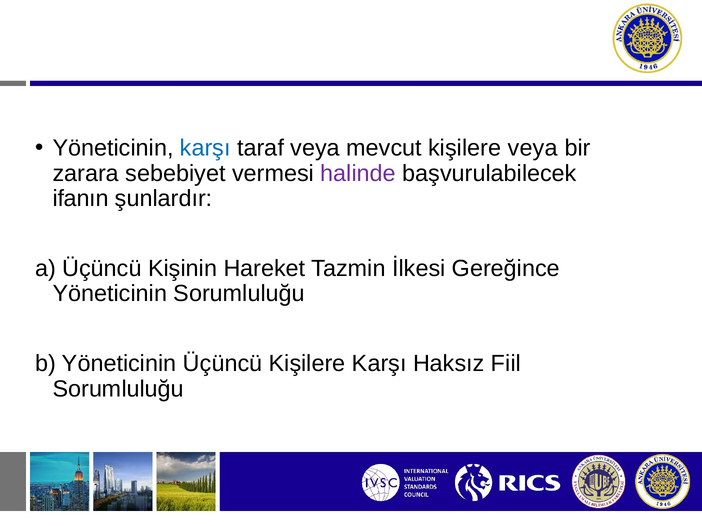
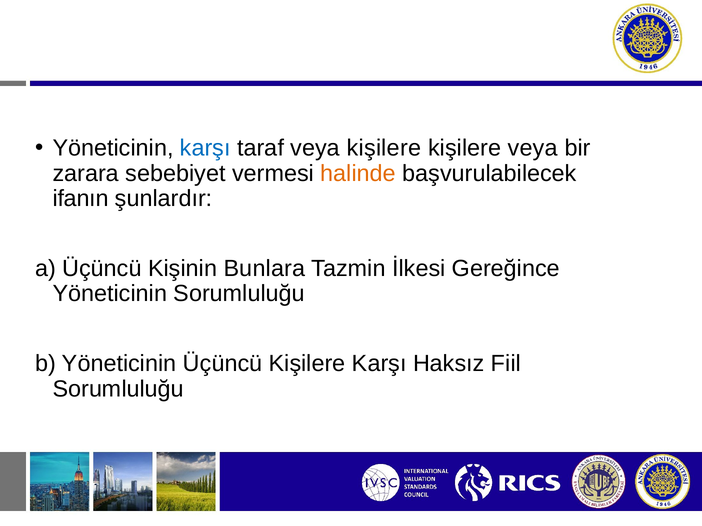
veya mevcut: mevcut -> kişilere
halinde colour: purple -> orange
Hareket: Hareket -> Bunlara
